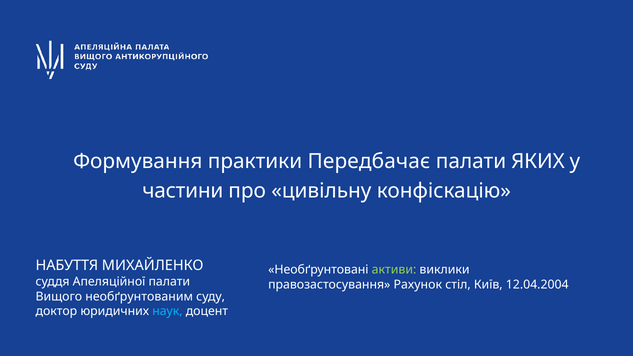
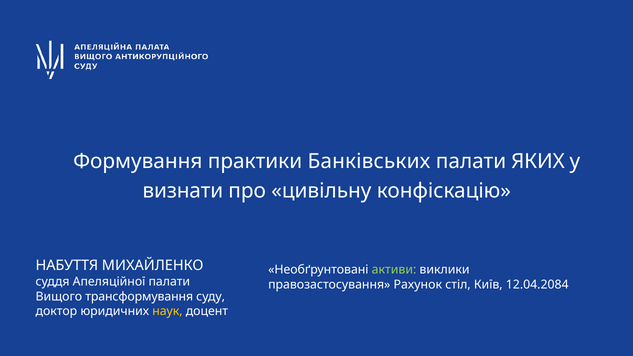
Передбачає: Передбачає -> Банківських
частини: частини -> визнати
12.04.2004: 12.04.2004 -> 12.04.2084
необґрунтованим: необґрунтованим -> трансформування
наук colour: light blue -> yellow
